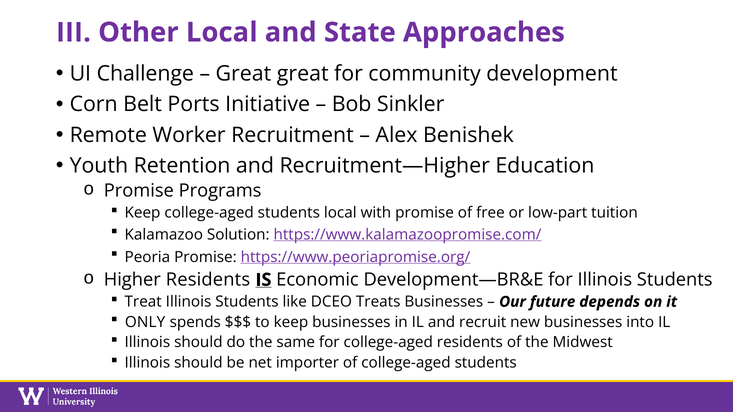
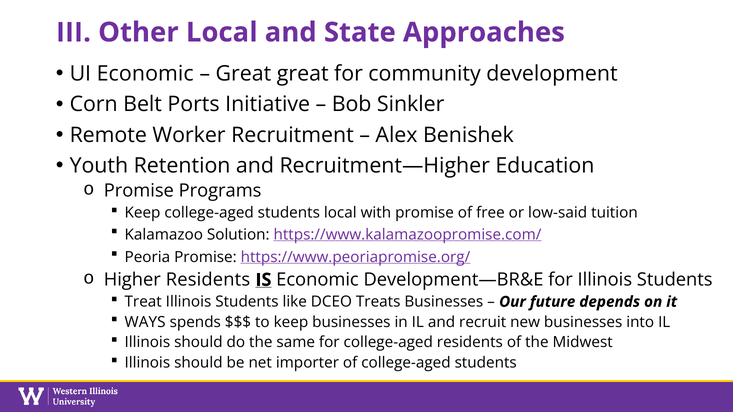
UI Challenge: Challenge -> Economic
low-part: low-part -> low-said
ONLY: ONLY -> WAYS
